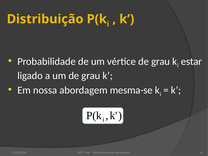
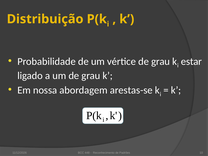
mesma-se: mesma-se -> arestas-se
